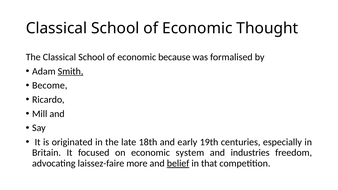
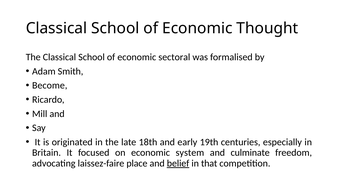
because: because -> sectoral
Smith underline: present -> none
industries: industries -> culminate
more: more -> place
